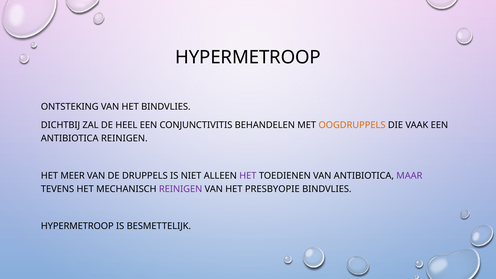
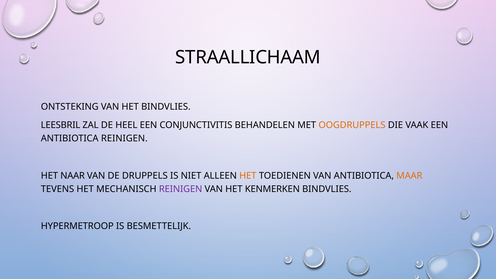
HYPERMETROOP at (248, 57): HYPERMETROOP -> STRAALLICHAAM
DICHTBIJ: DICHTBIJ -> LEESBRIL
MEER: MEER -> NAAR
HET at (248, 176) colour: purple -> orange
MAAR colour: purple -> orange
PRESBYOPIE: PRESBYOPIE -> KENMERKEN
